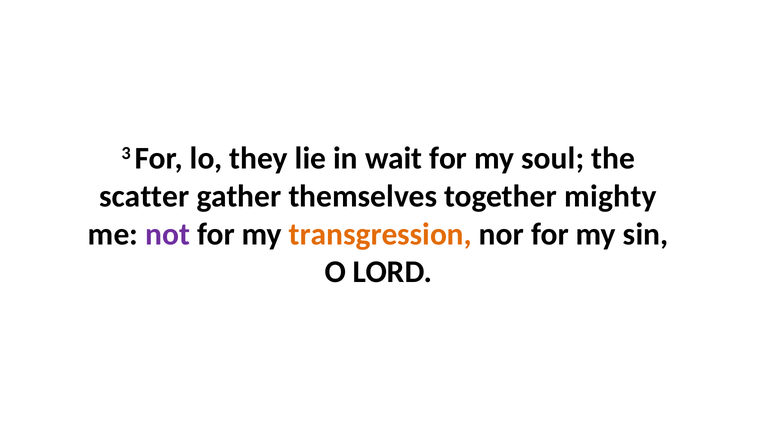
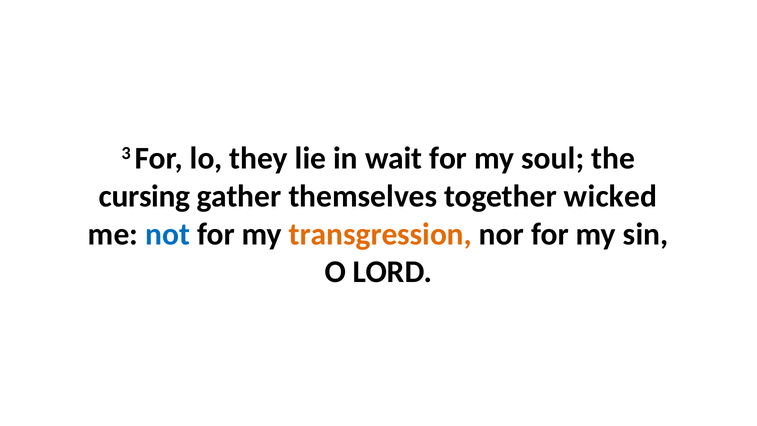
scatter: scatter -> cursing
mighty: mighty -> wicked
not colour: purple -> blue
